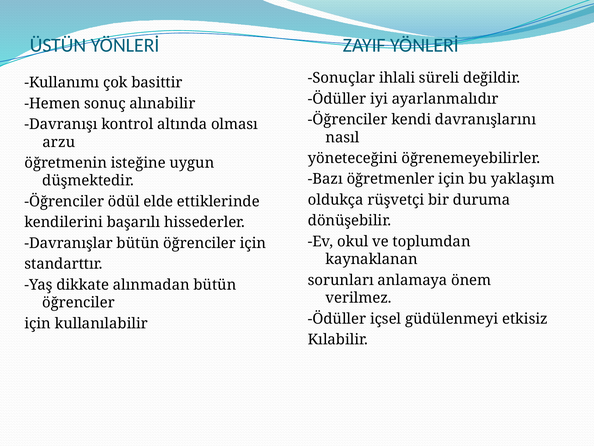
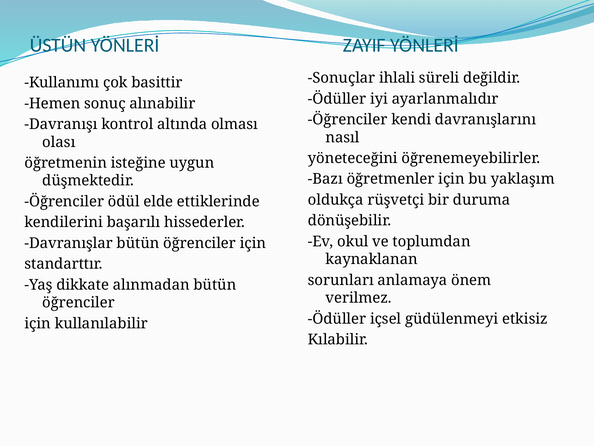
arzu: arzu -> olası
